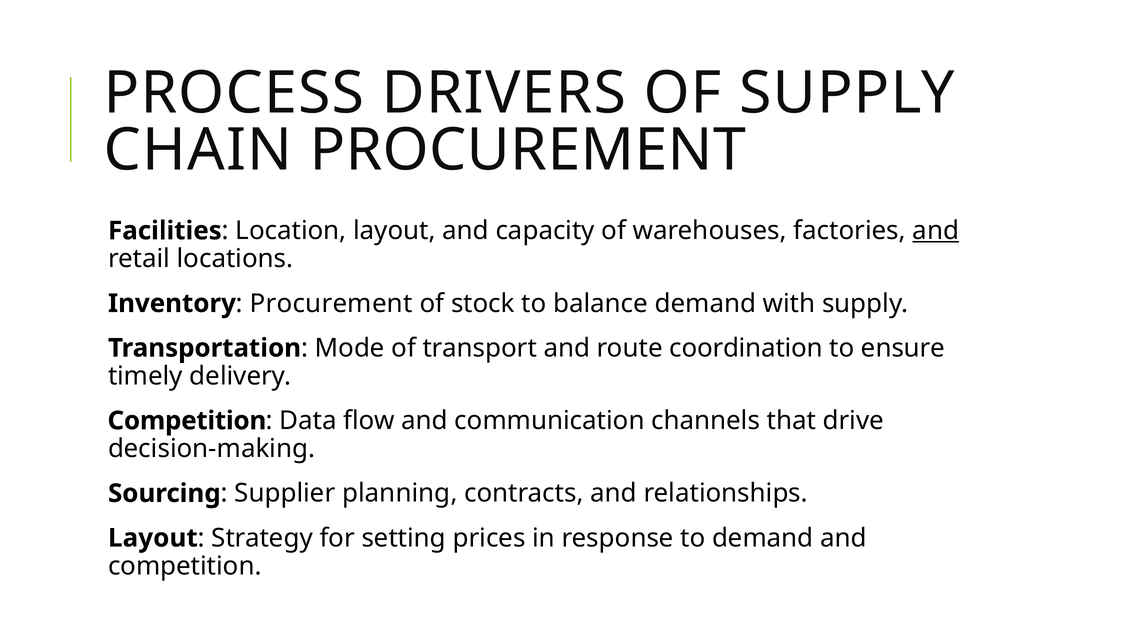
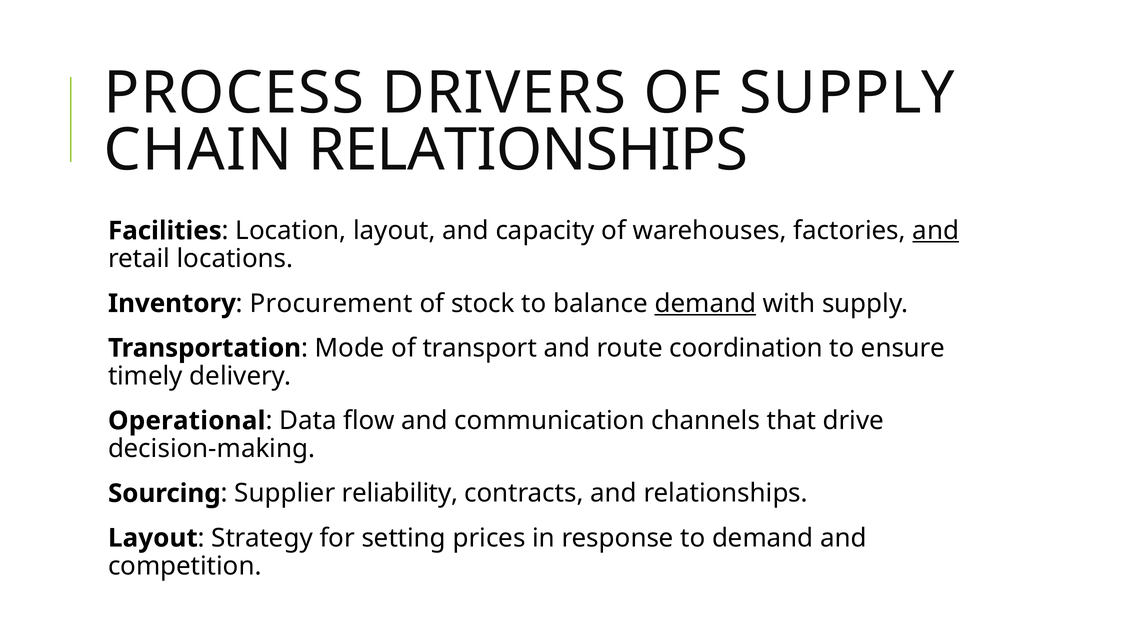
CHAIN PROCUREMENT: PROCUREMENT -> RELATIONSHIPS
demand at (705, 303) underline: none -> present
Competition at (187, 421): Competition -> Operational
planning: planning -> reliability
